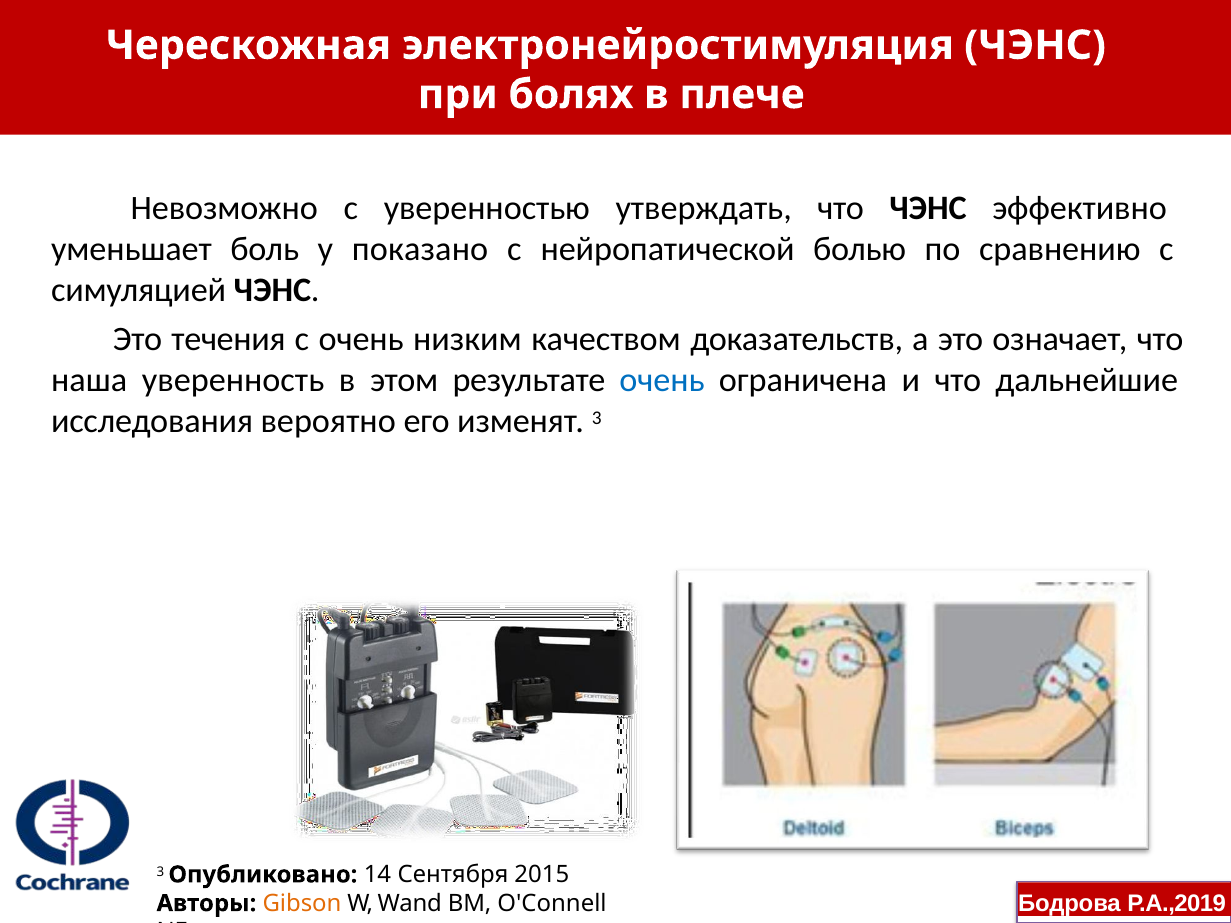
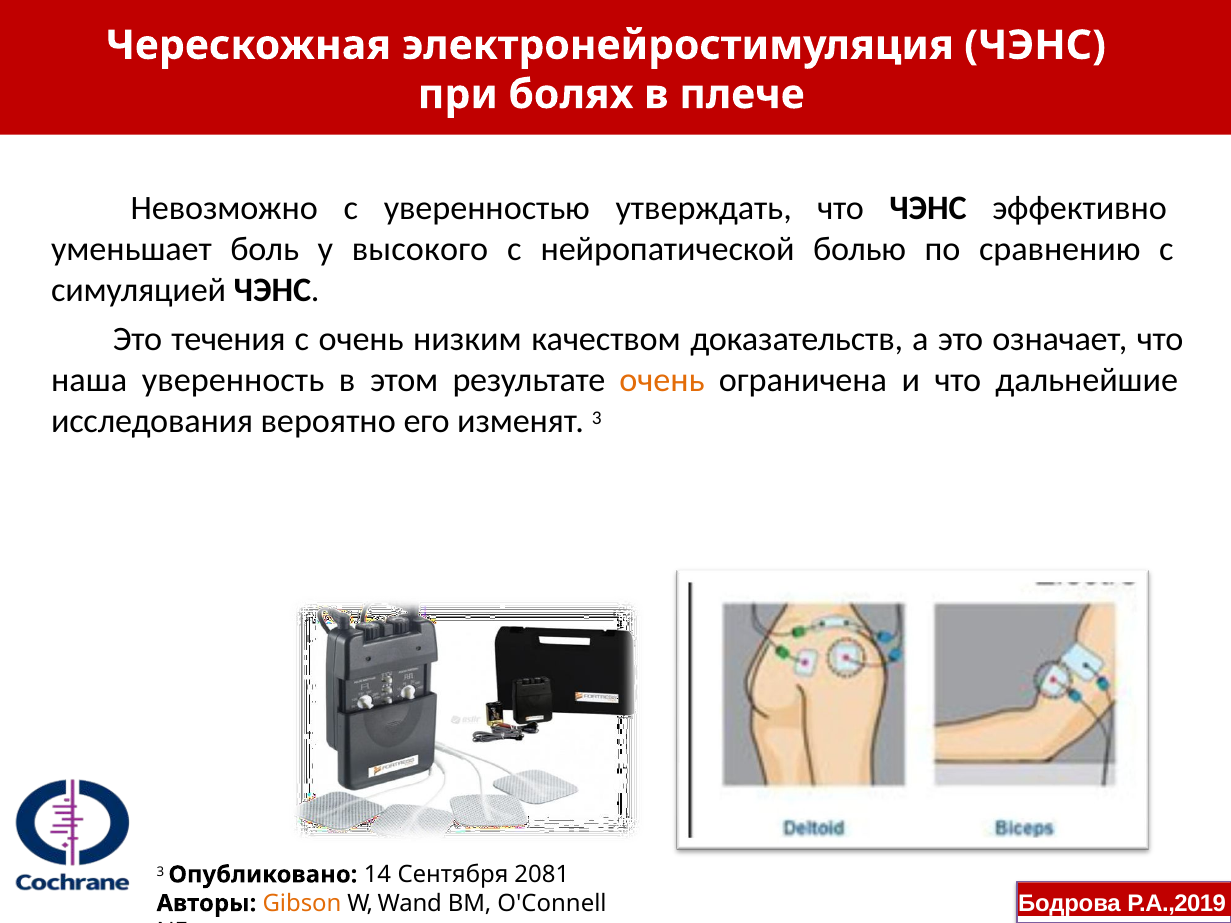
показано: показано -> высокого
очень at (662, 380) colour: blue -> orange
2015: 2015 -> 2081
